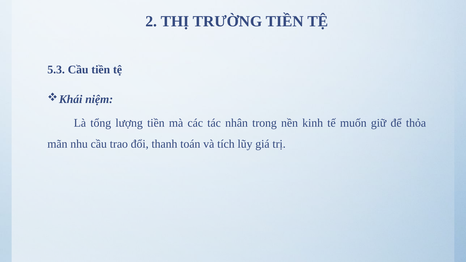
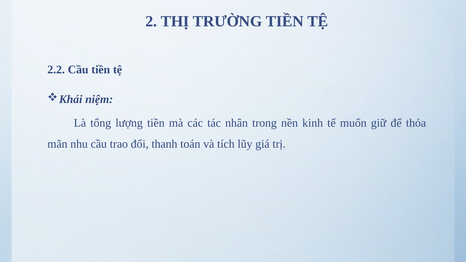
5.3: 5.3 -> 2.2
